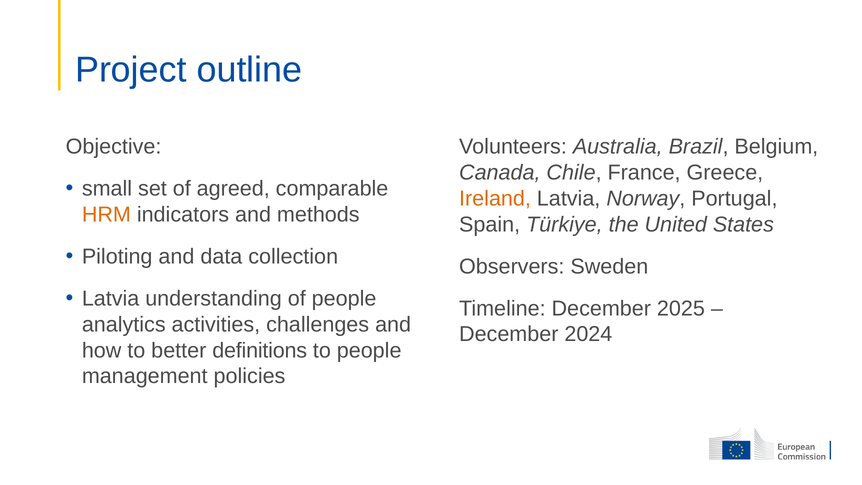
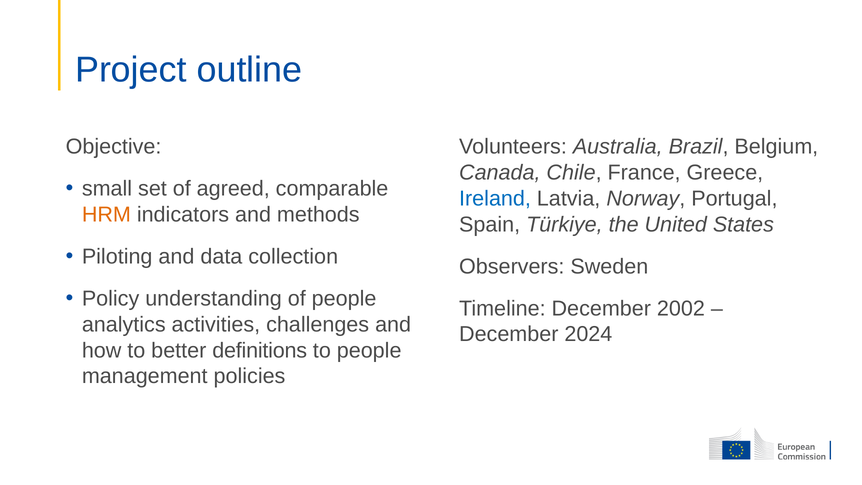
Ireland colour: orange -> blue
Latvia at (111, 299): Latvia -> Policy
2025: 2025 -> 2002
